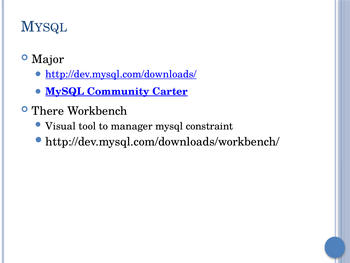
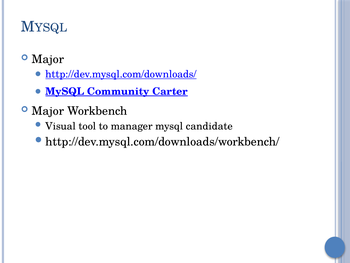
There at (48, 111): There -> Major
constraint: constraint -> candidate
